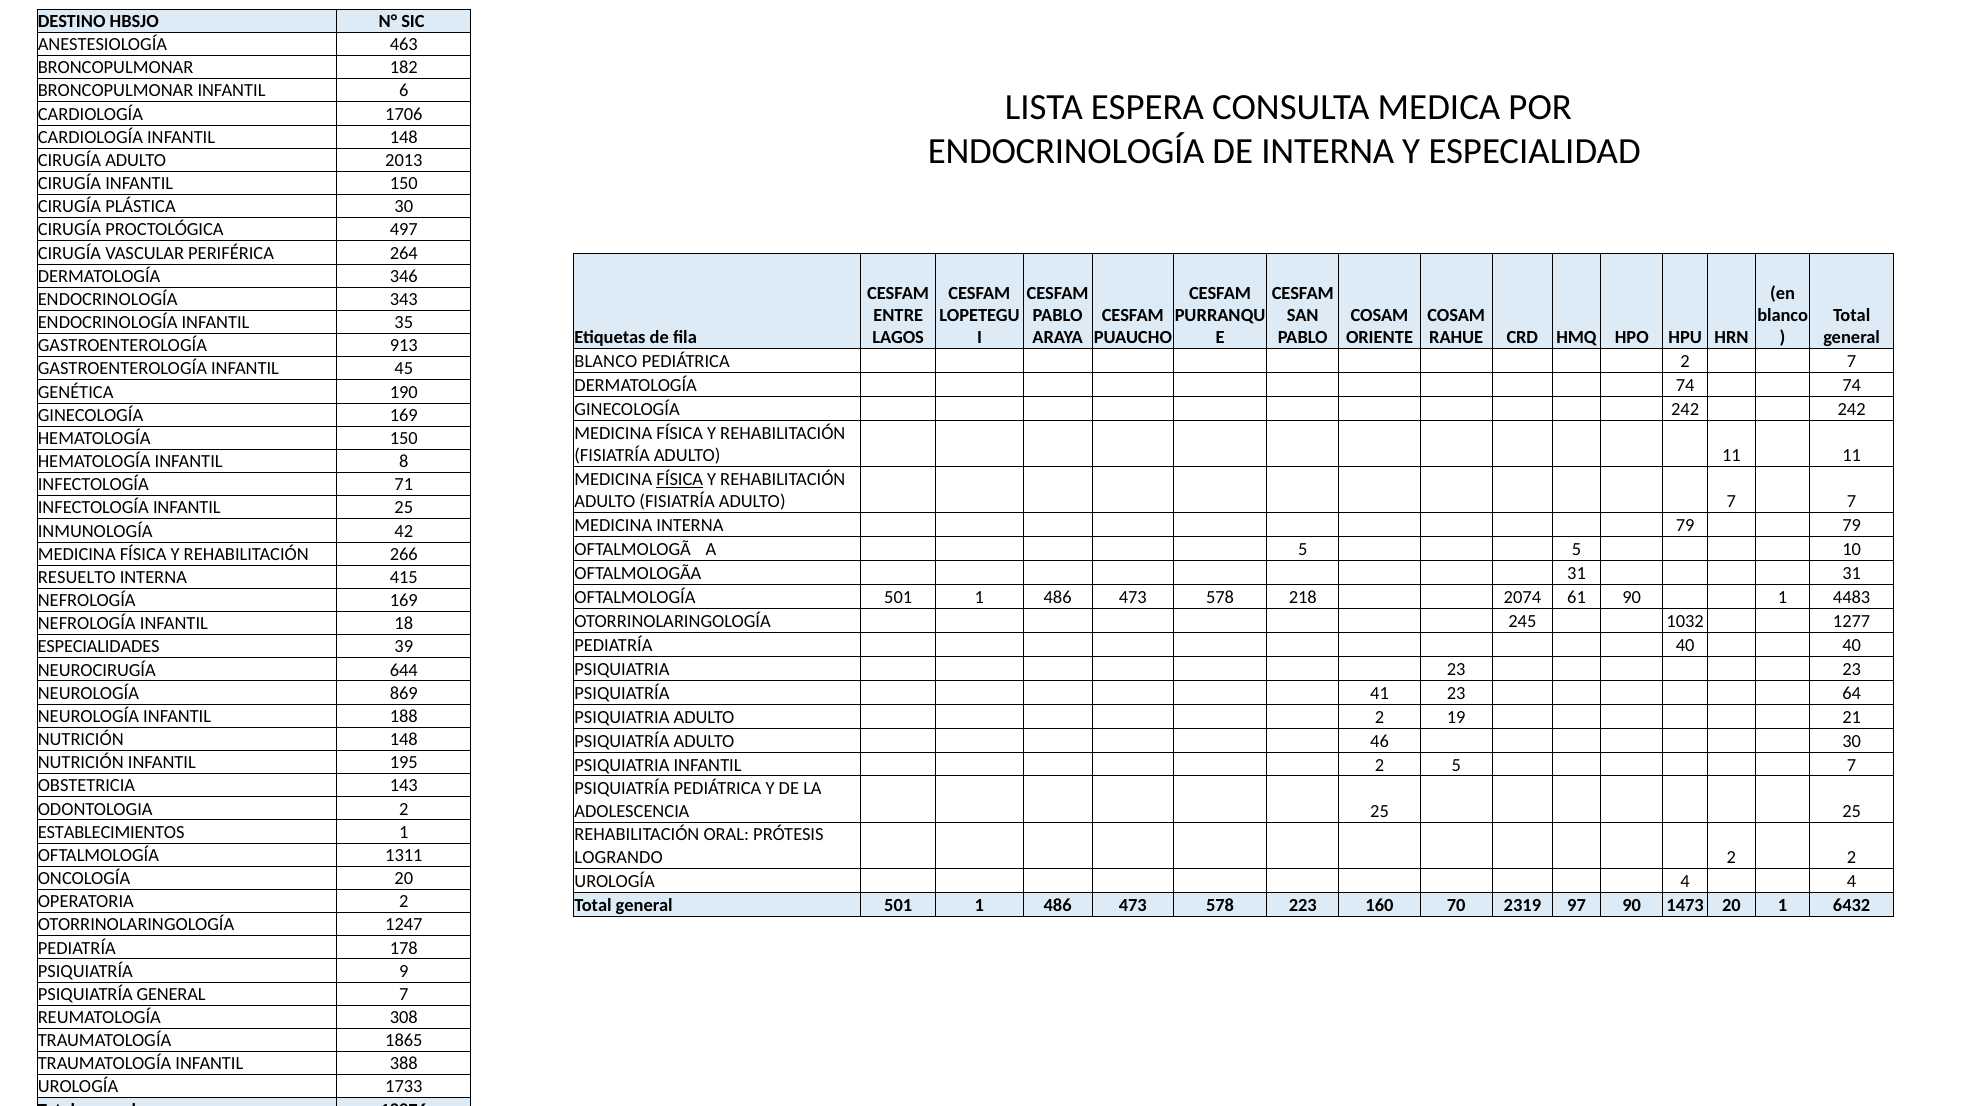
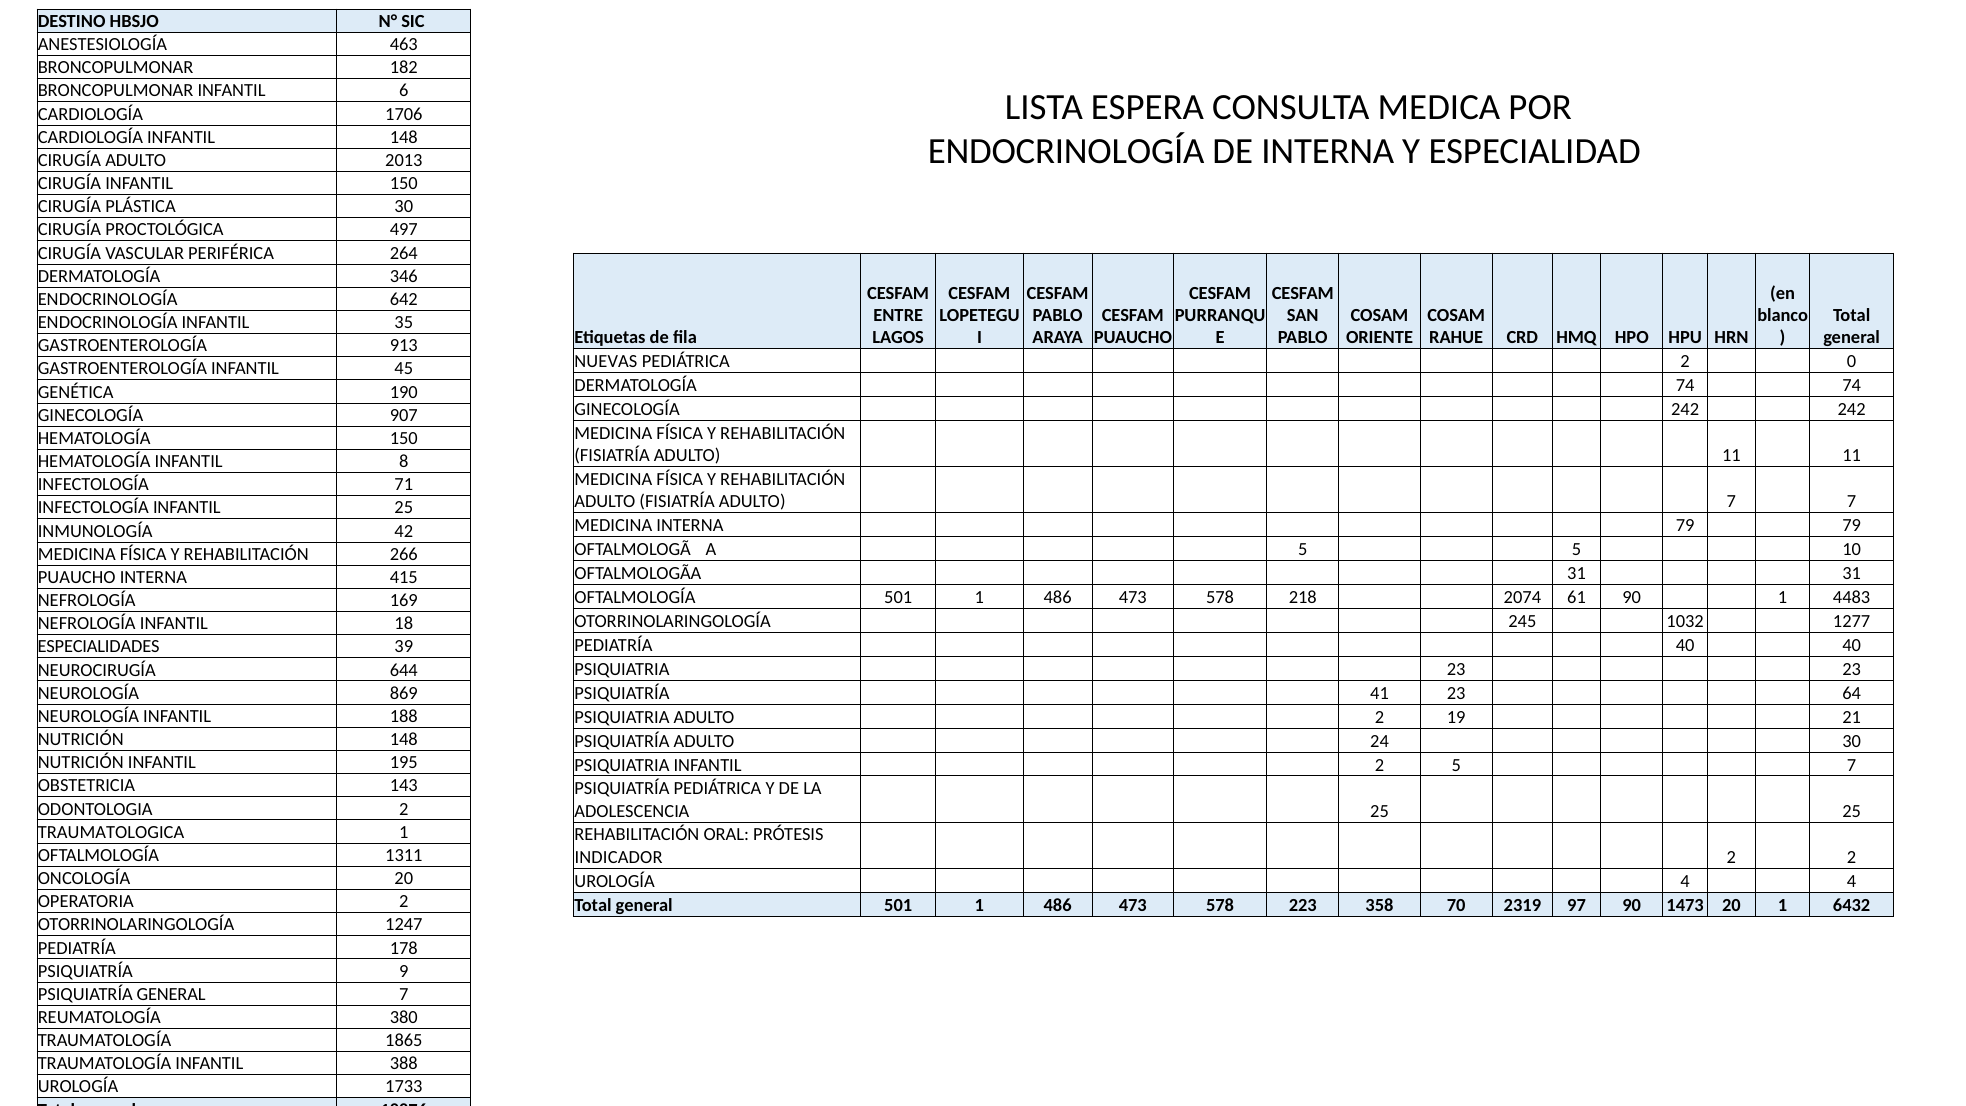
343: 343 -> 642
BLANCO at (606, 362): BLANCO -> NUEVAS
2 7: 7 -> 0
GINECOLOGÍA 169: 169 -> 907
FÍSICA at (680, 479) underline: present -> none
RESUELTO at (77, 577): RESUELTO -> PUAUCHO
46: 46 -> 24
ESTABLECIMIENTOS: ESTABLECIMIENTOS -> TRAUMATOLOGICA
LOGRANDO: LOGRANDO -> INDICADOR
160: 160 -> 358
308: 308 -> 380
